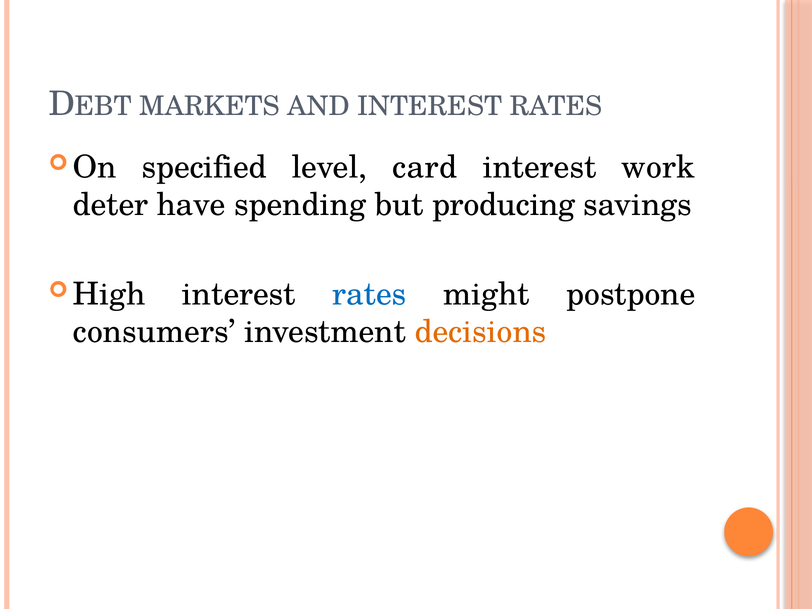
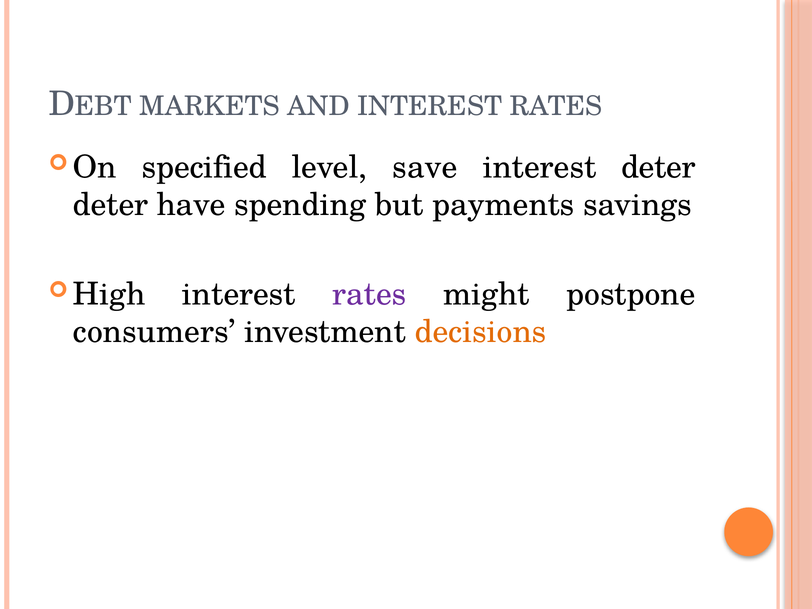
card: card -> save
interest work: work -> deter
producing: producing -> payments
rates at (369, 294) colour: blue -> purple
